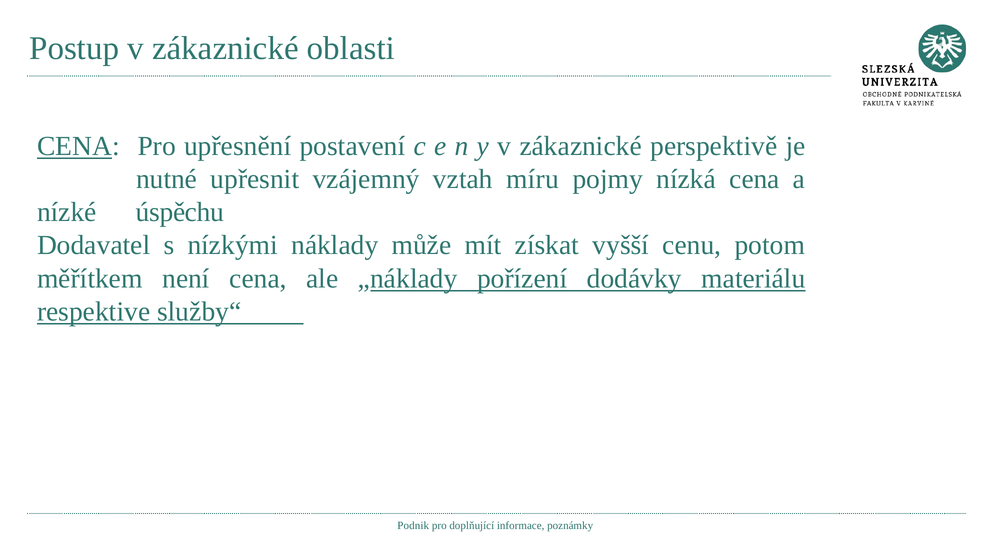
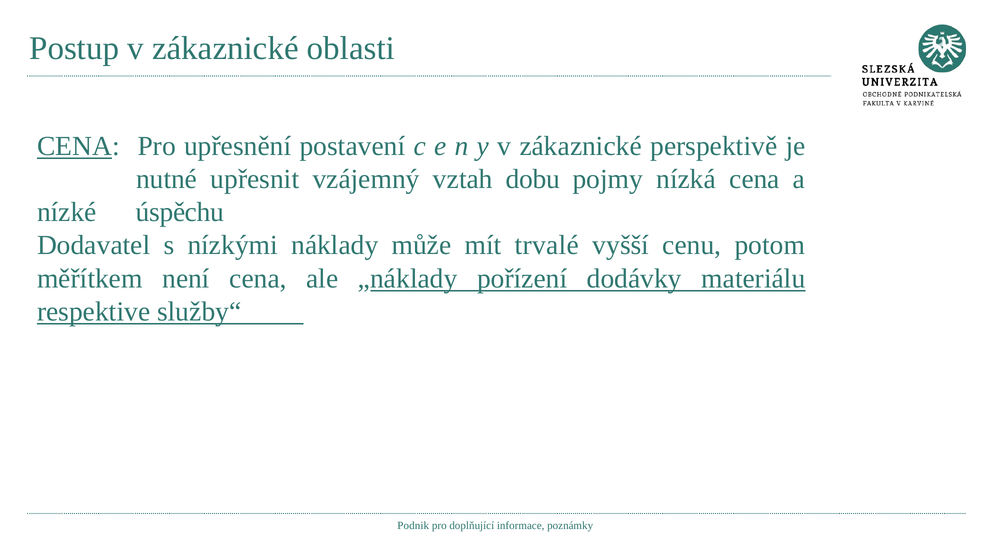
míru: míru -> dobu
získat: získat -> trvalé
